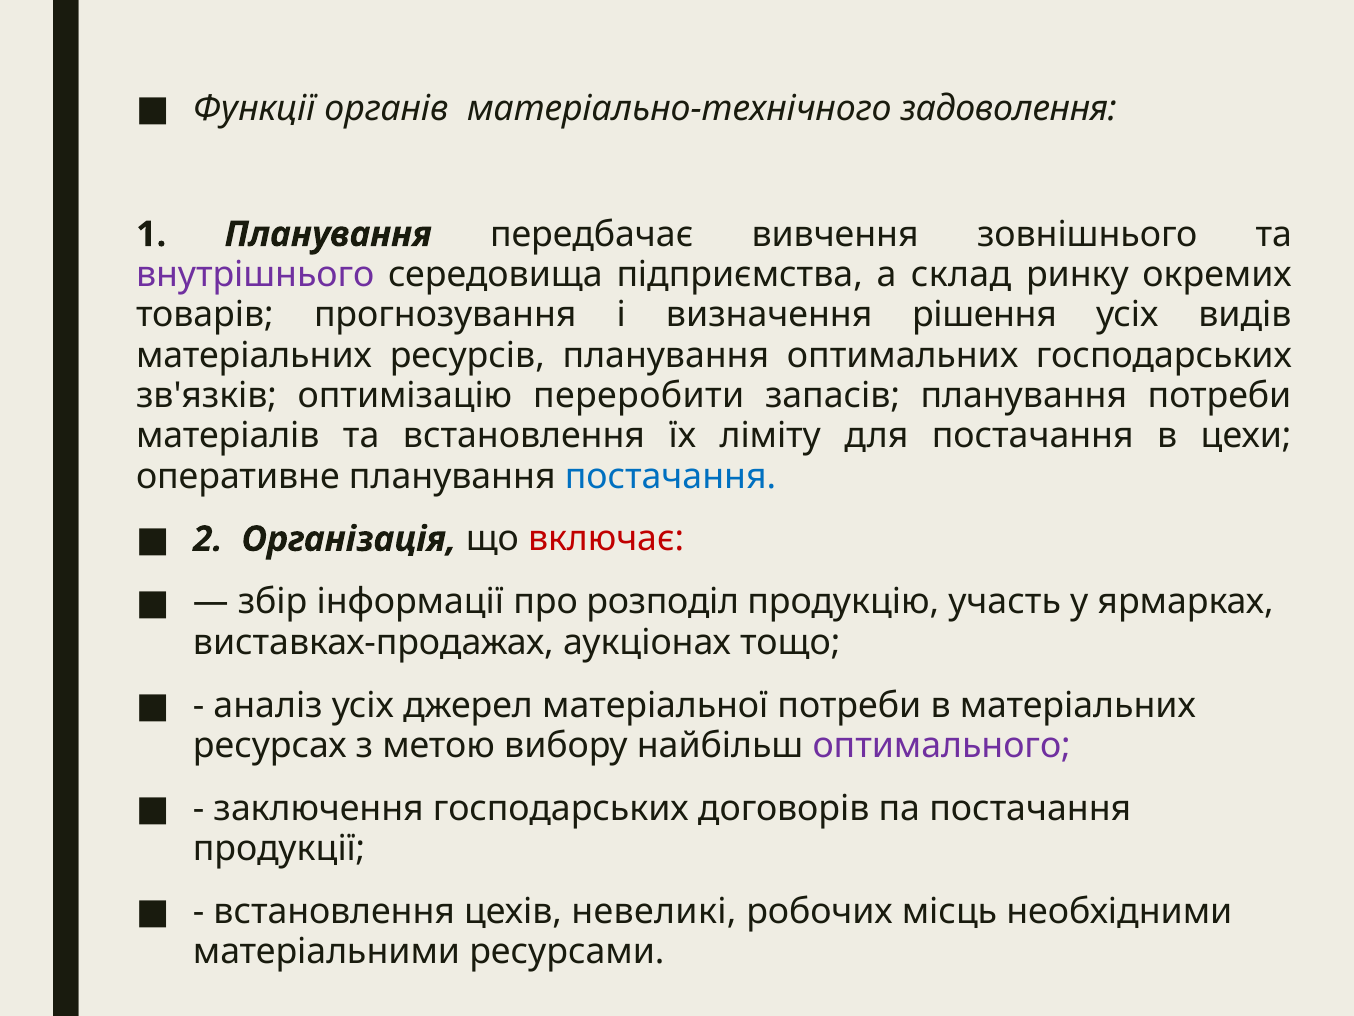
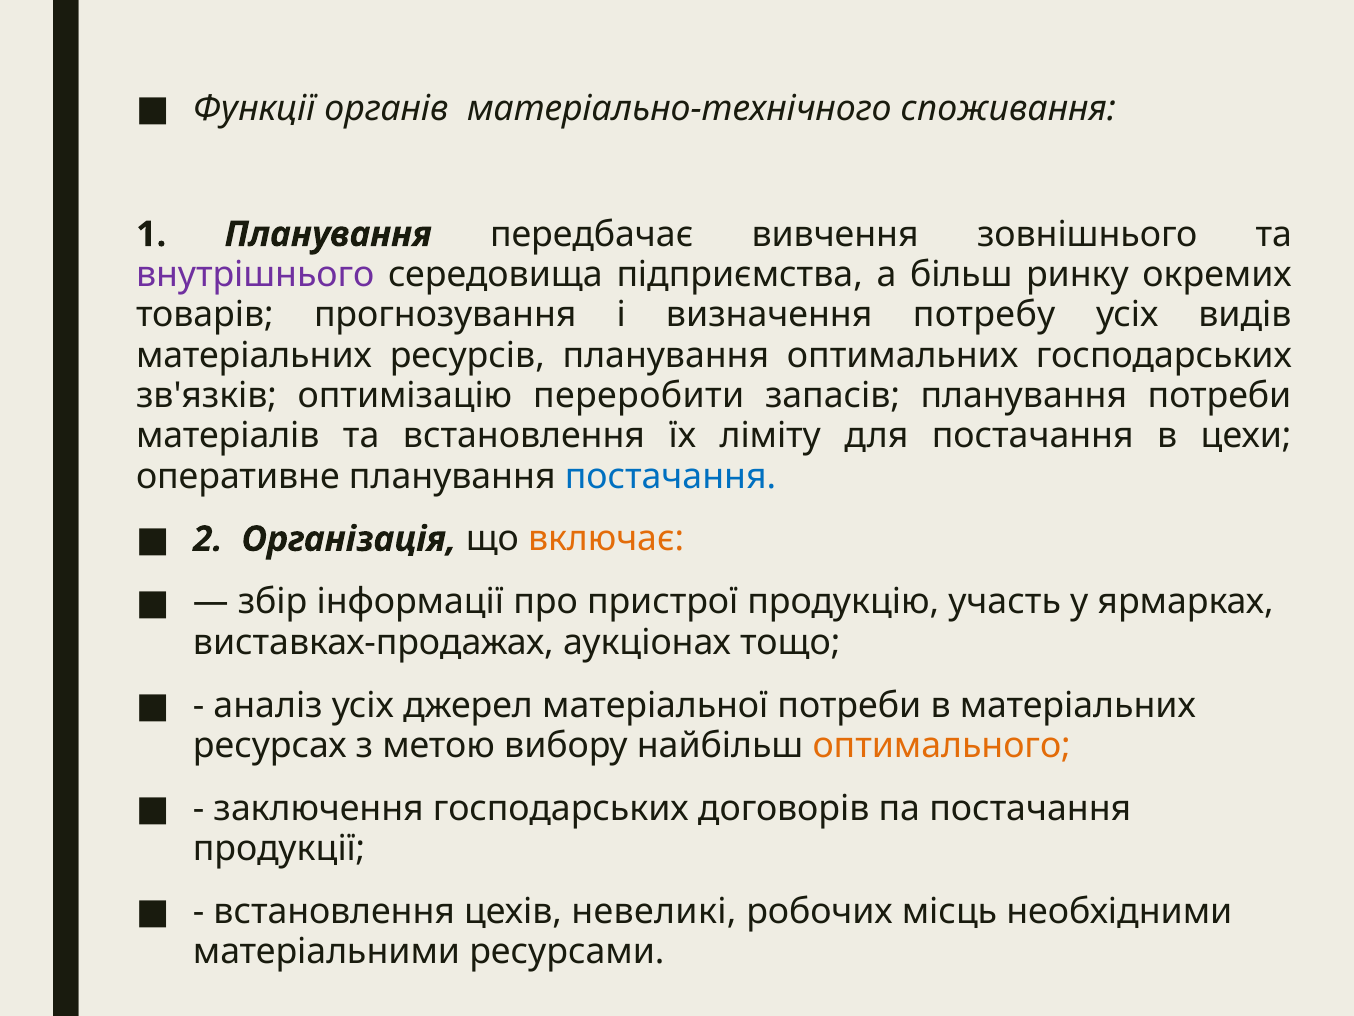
задоволення: задоволення -> споживання
склад: склад -> більш
рішення: рішення -> потребу
включає colour: red -> orange
розподіл: розподіл -> пристрої
оптимального colour: purple -> orange
